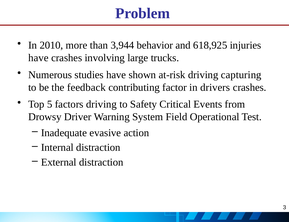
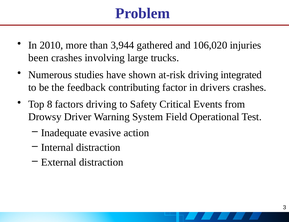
behavior: behavior -> gathered
618,925: 618,925 -> 106,020
have at (38, 58): have -> been
capturing: capturing -> integrated
5: 5 -> 8
